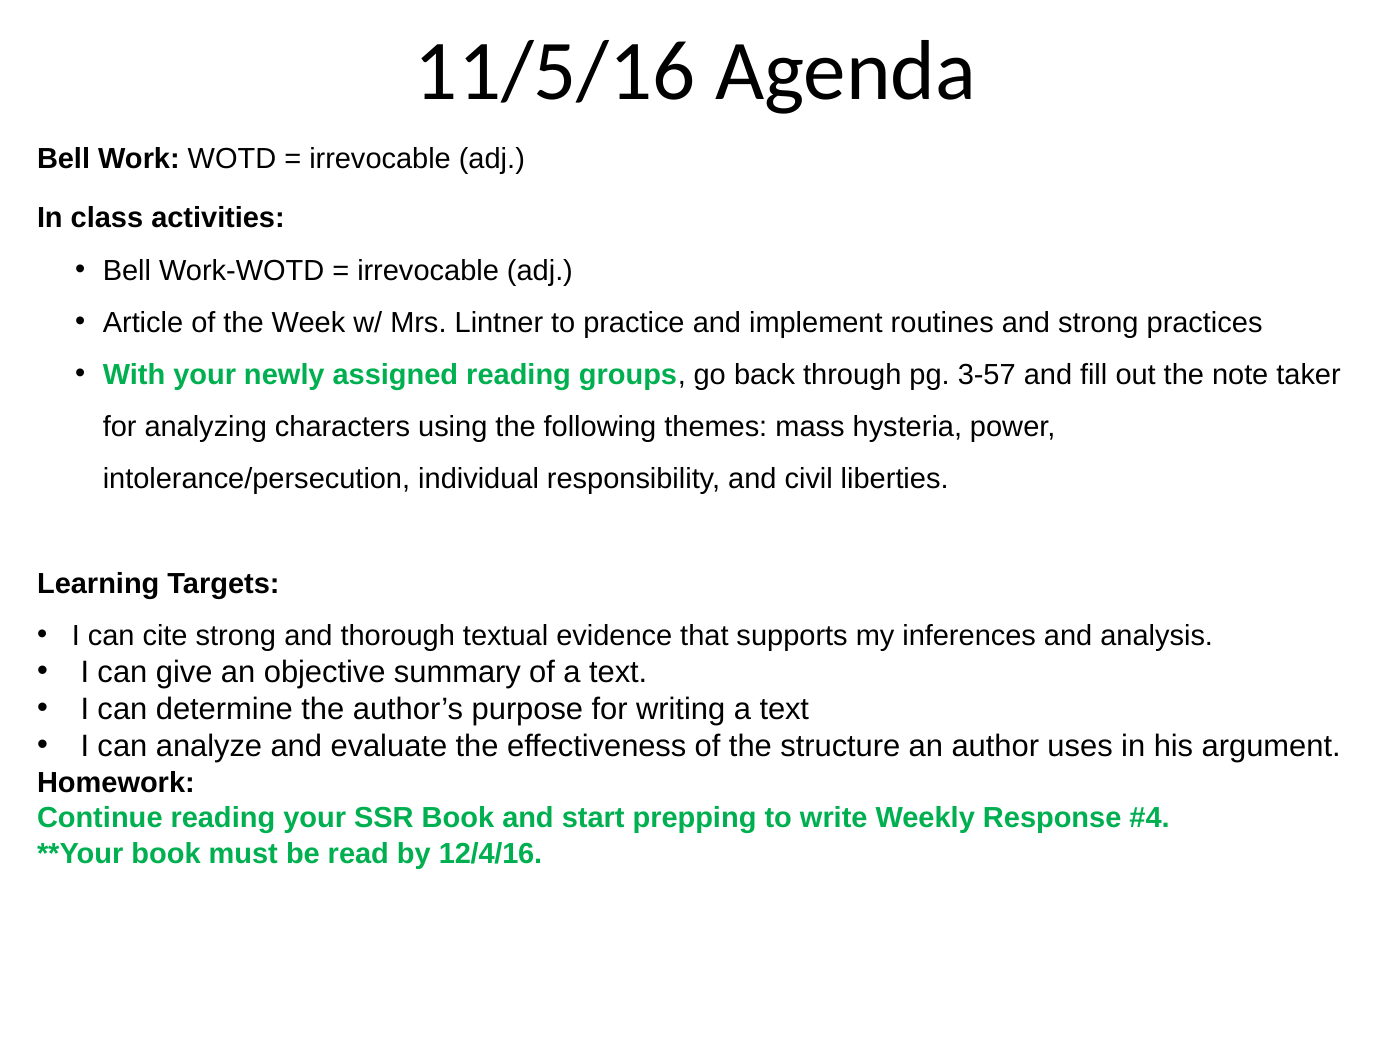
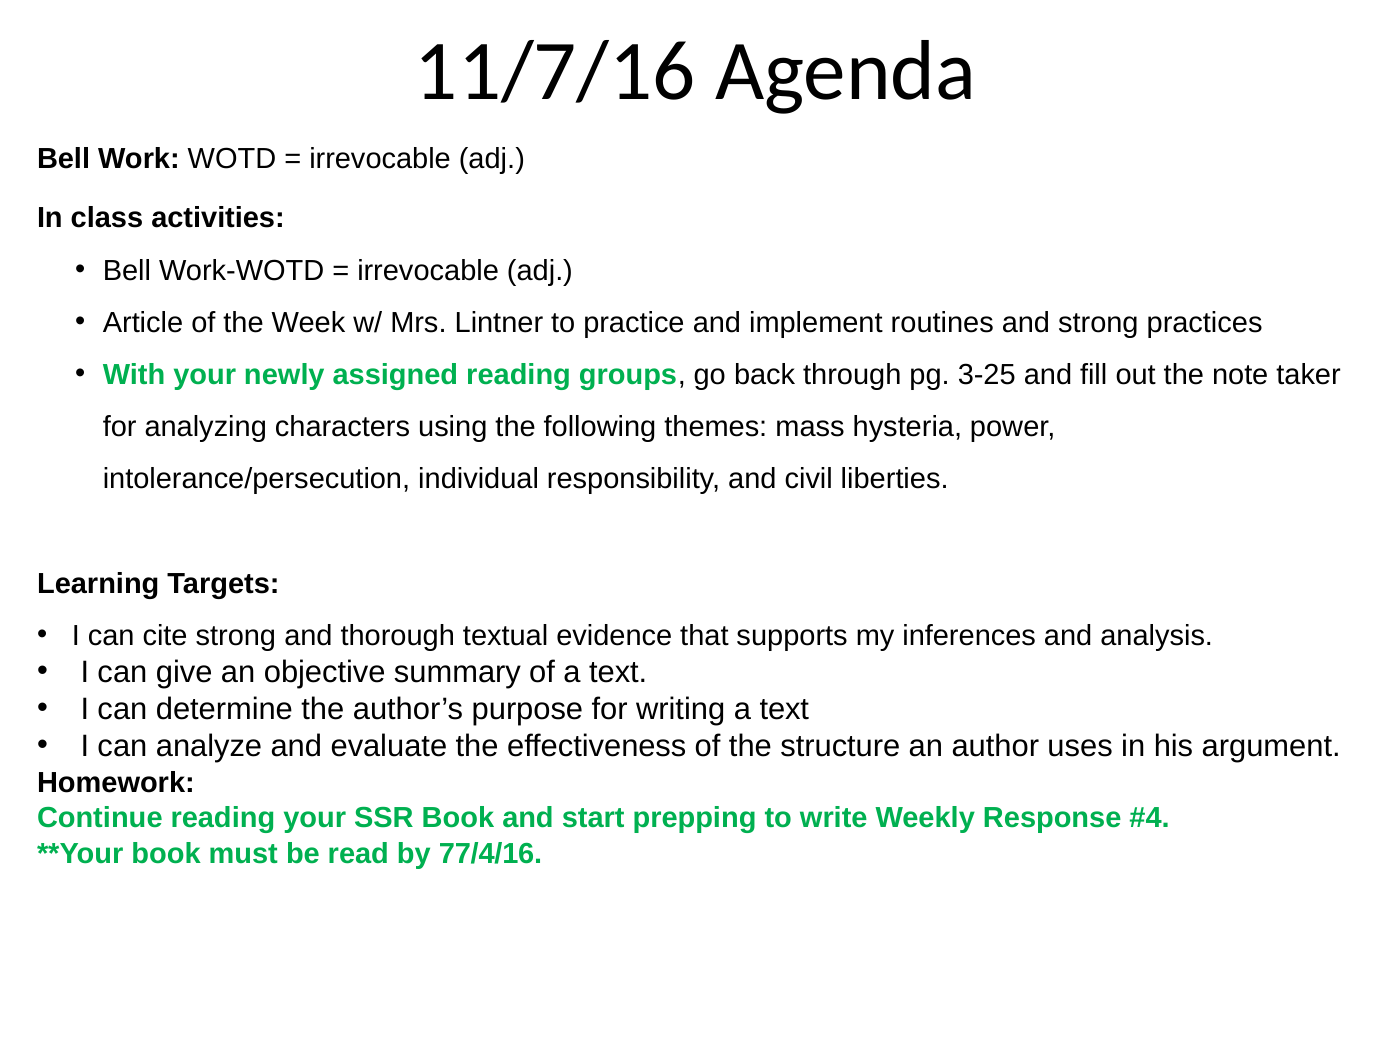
11/5/16: 11/5/16 -> 11/7/16
3-57: 3-57 -> 3-25
12/4/16: 12/4/16 -> 77/4/16
